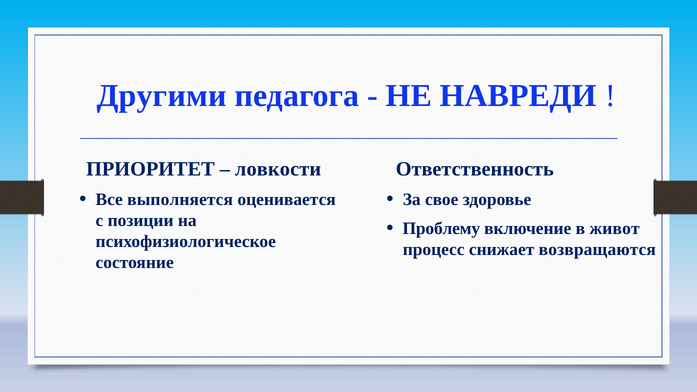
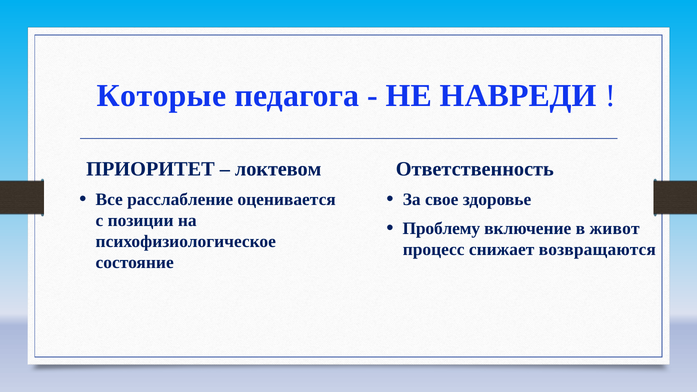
Другими: Другими -> Которые
ловкости: ловкости -> локтевом
выполняется: выполняется -> расслабление
